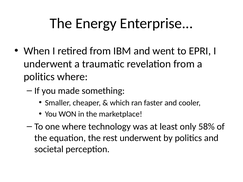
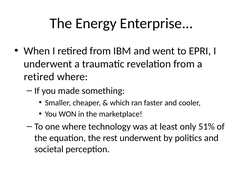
politics at (39, 77): politics -> retired
58%: 58% -> 51%
